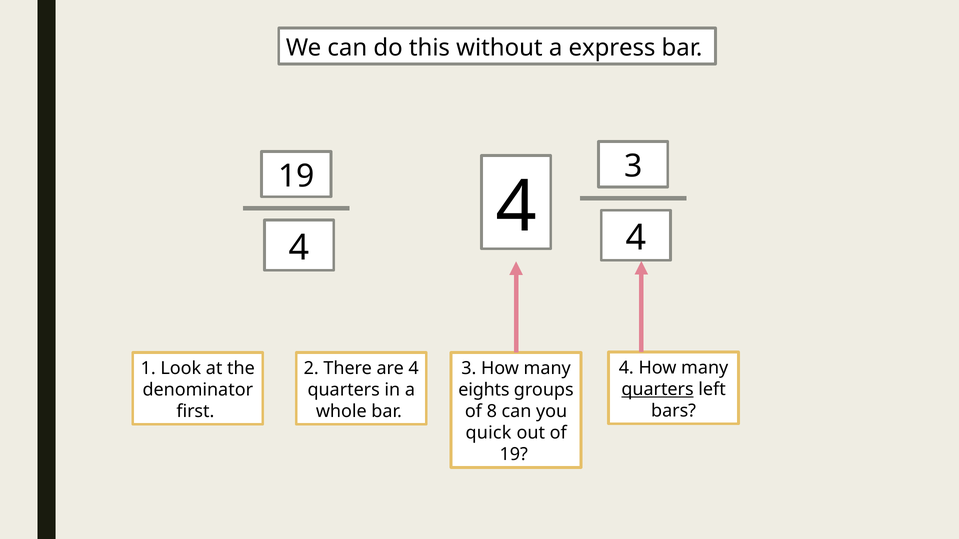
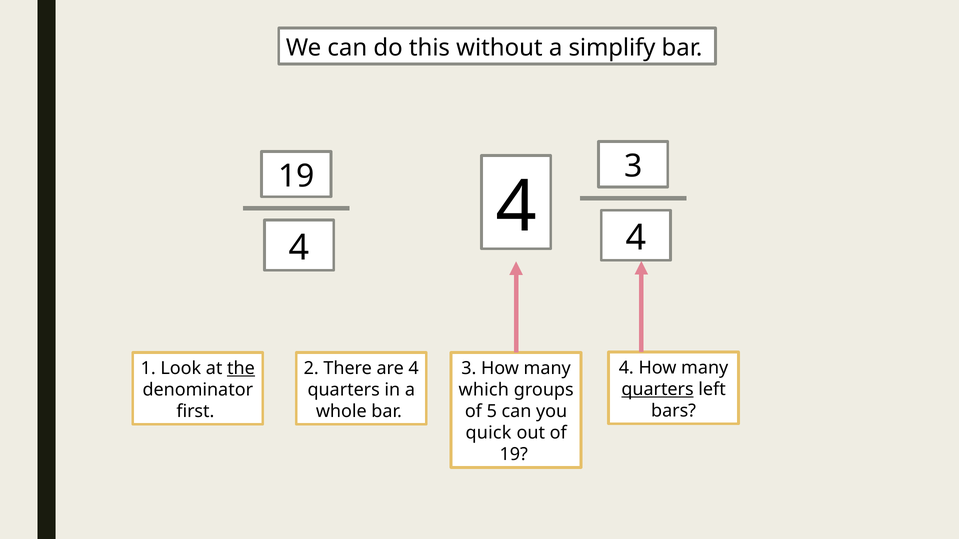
express: express -> simplify
the underline: none -> present
eights: eights -> which
8: 8 -> 5
